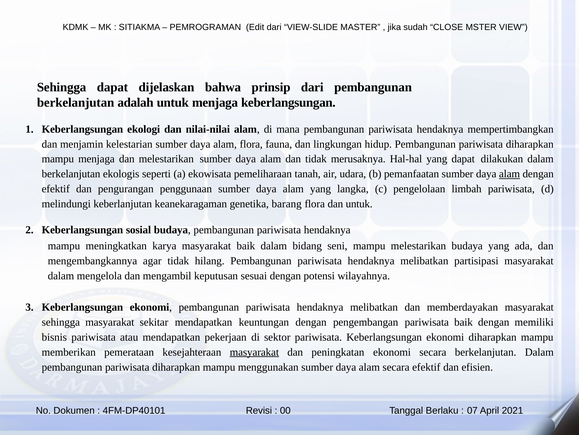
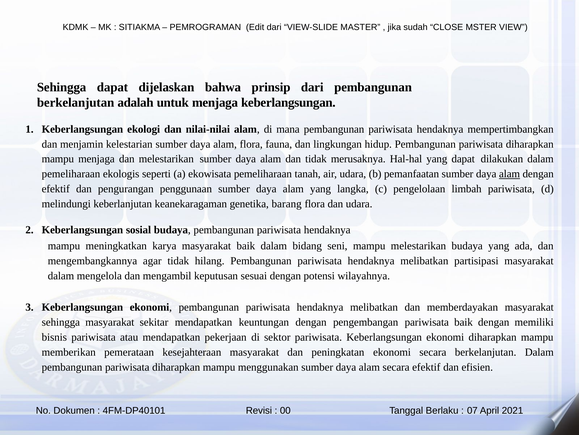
berkelanjutan at (71, 174): berkelanjutan -> pemeliharaan
dan untuk: untuk -> udara
masyarakat at (254, 352) underline: present -> none
